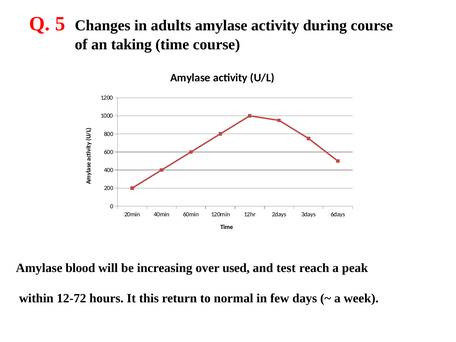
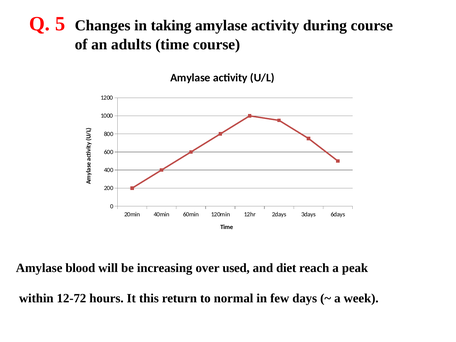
adults: adults -> taking
taking: taking -> adults
test: test -> diet
